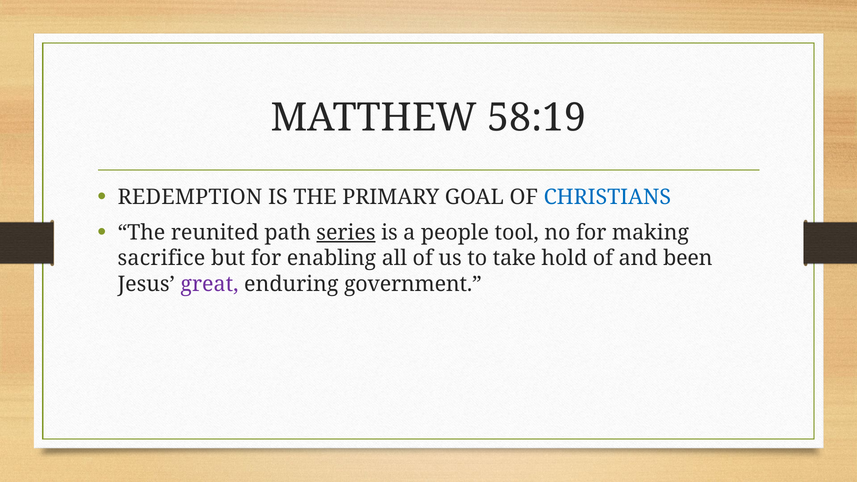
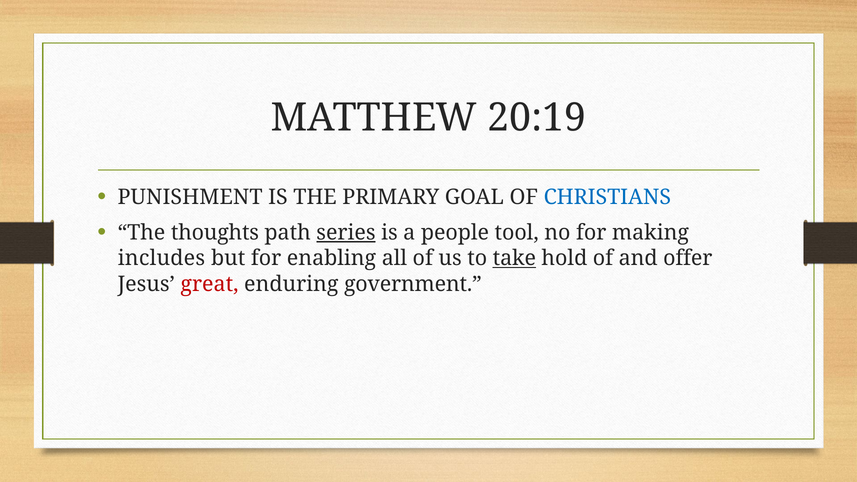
58:19: 58:19 -> 20:19
REDEMPTION: REDEMPTION -> PUNISHMENT
reunited: reunited -> thoughts
sacrifice: sacrifice -> includes
take underline: none -> present
been: been -> offer
great colour: purple -> red
